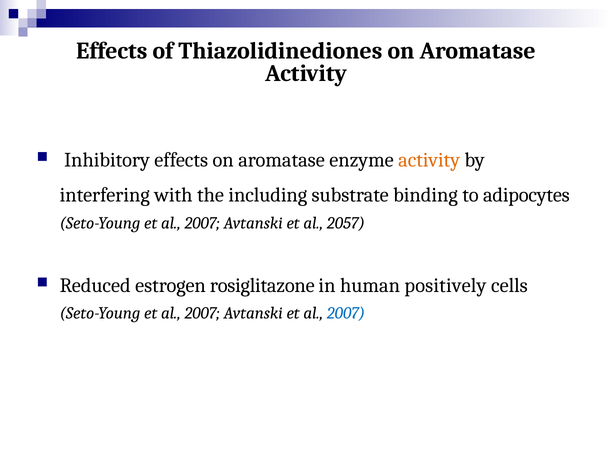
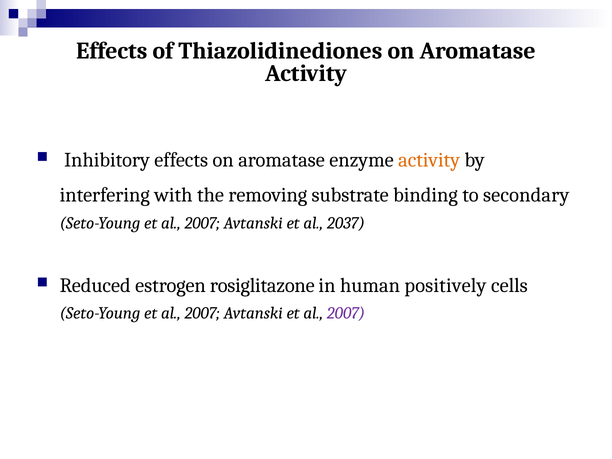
including: including -> removing
adipocytes: adipocytes -> secondary
2057: 2057 -> 2037
2007 at (346, 313) colour: blue -> purple
